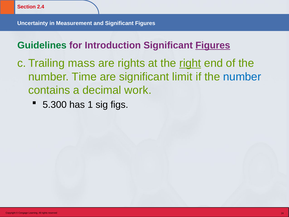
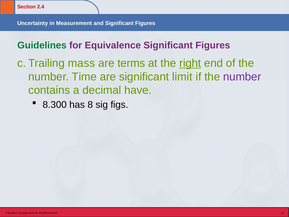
Introduction: Introduction -> Equivalence
Figures at (213, 45) underline: present -> none
are rights: rights -> terms
number at (242, 77) colour: blue -> purple
work: work -> have
5.300: 5.300 -> 8.300
1: 1 -> 8
